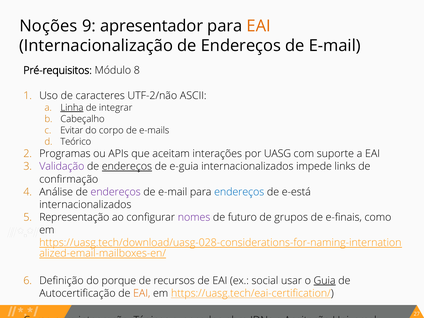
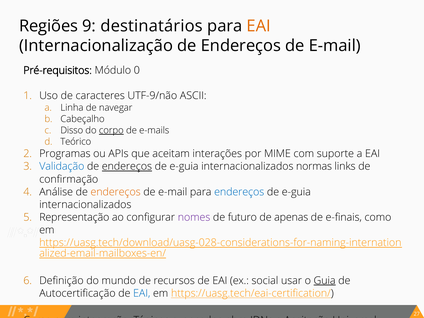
Noções: Noções -> Regiões
apresentador: apresentador -> destinatários
8: 8 -> 0
UTF-2/não: UTF-2/não -> UTF-9/não
Linha underline: present -> none
integrar: integrar -> navegar
Evitar: Evitar -> Disso
corpo underline: none -> present
UASG: UASG -> MIME
Validação colour: purple -> blue
impede: impede -> normas
endereços at (116, 192) colour: purple -> orange
e-está at (296, 192): e-está -> e-guia
grupos: grupos -> apenas
porque: porque -> mundo
EAI at (142, 293) colour: orange -> blue
